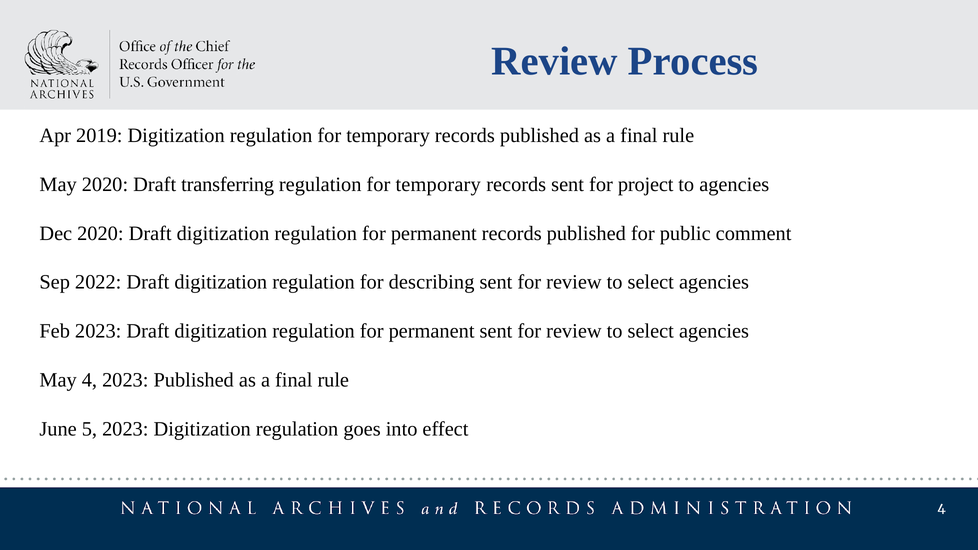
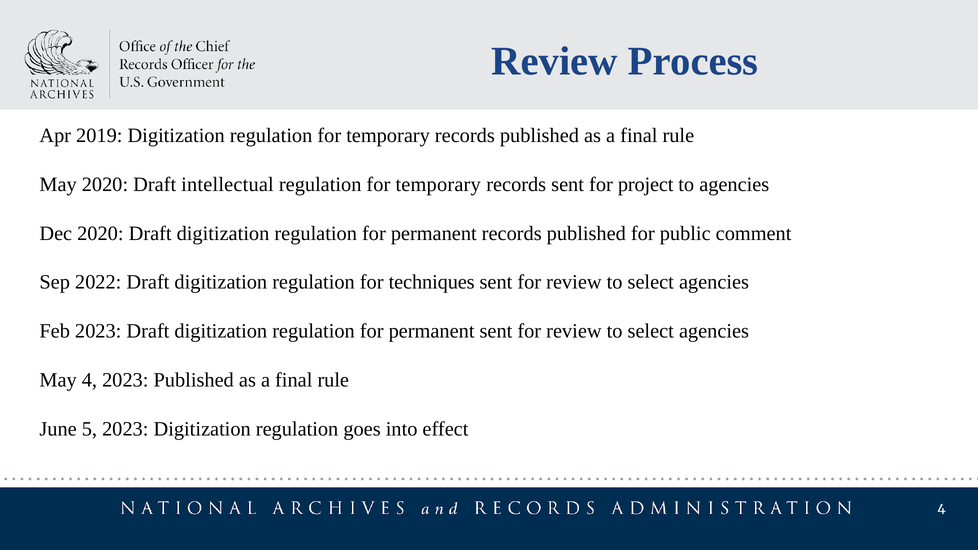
transferring: transferring -> intellectual
describing: describing -> techniques
